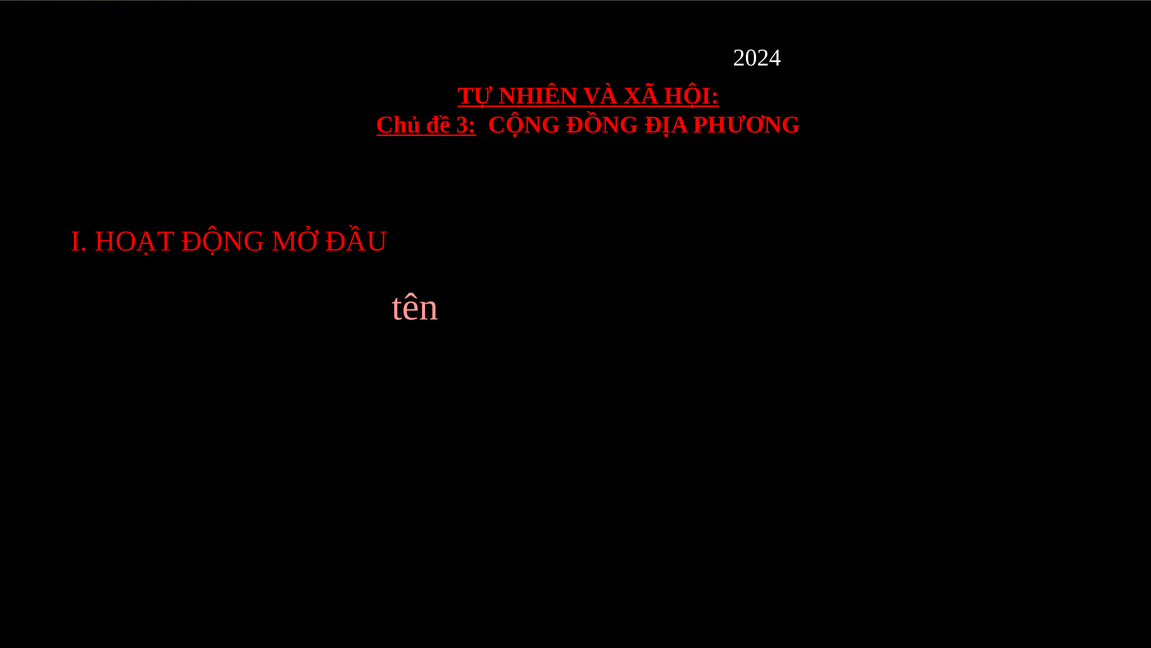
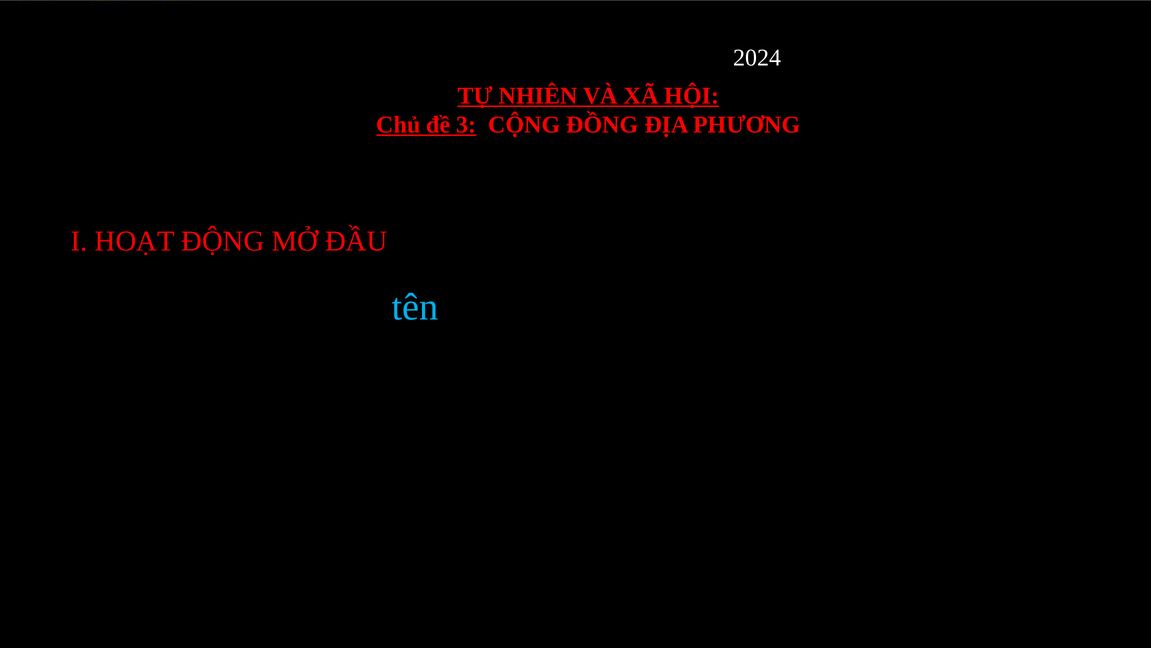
tên colour: pink -> light blue
